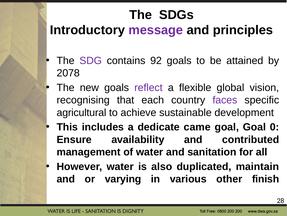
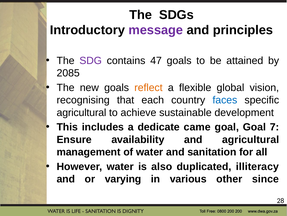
92: 92 -> 47
2078: 2078 -> 2085
reflect colour: purple -> orange
faces colour: purple -> blue
0: 0 -> 7
and contributed: contributed -> agricultural
maintain: maintain -> illiteracy
finish: finish -> since
